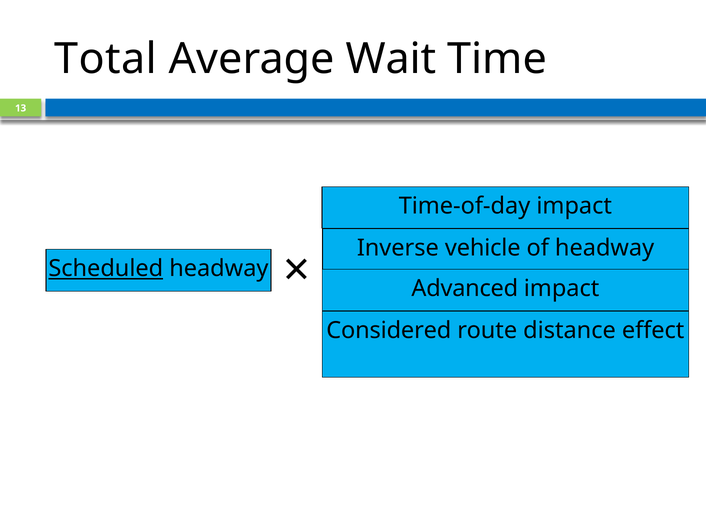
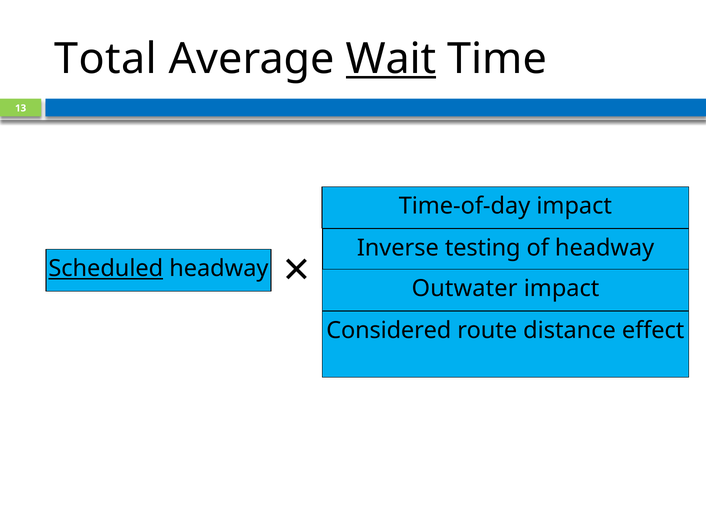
Wait underline: none -> present
vehicle: vehicle -> testing
Advanced: Advanced -> Outwater
